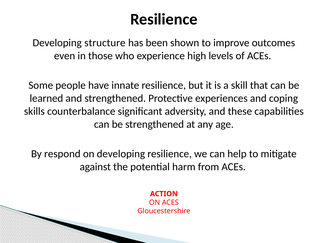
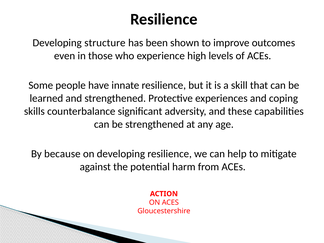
respond: respond -> because
